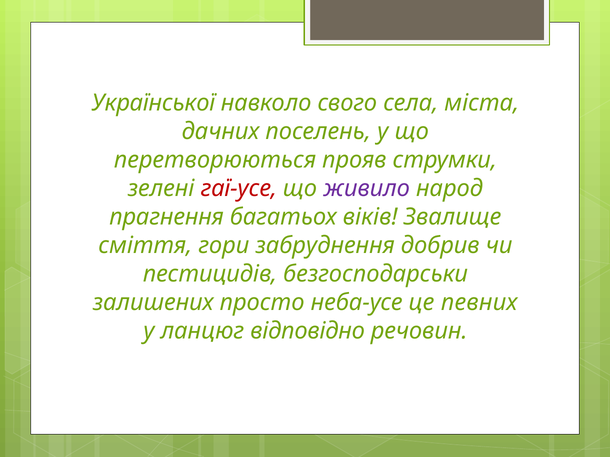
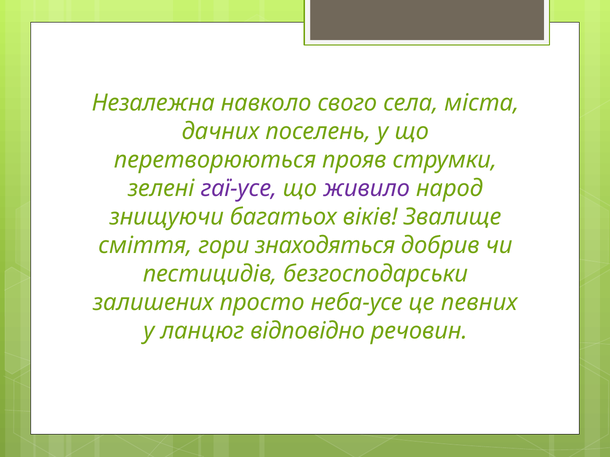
Української: Української -> Незалежна
гаї-усе colour: red -> purple
прагнення: прагнення -> знищуючи
забруднення: забруднення -> знаходяться
